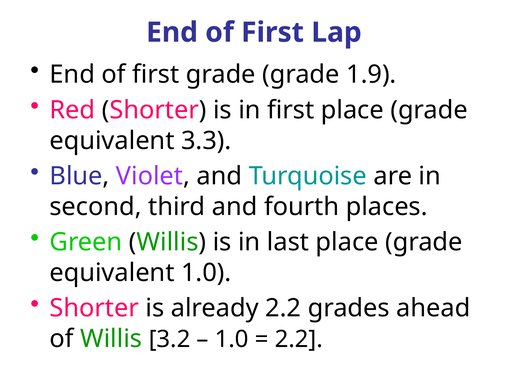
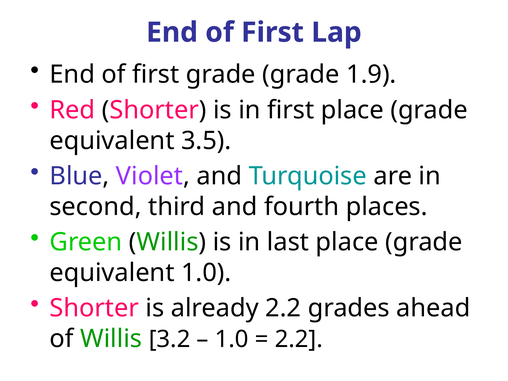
3.3: 3.3 -> 3.5
